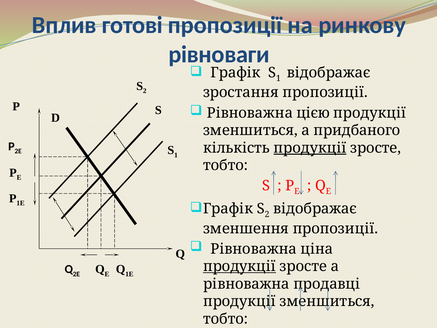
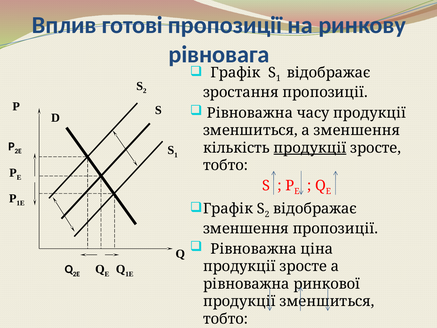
рівноваги: рівноваги -> рівновага
цією: цією -> часу
а придбаного: придбаного -> зменшення
продукції at (239, 266) underline: present -> none
продавці: продавці -> ринкової
